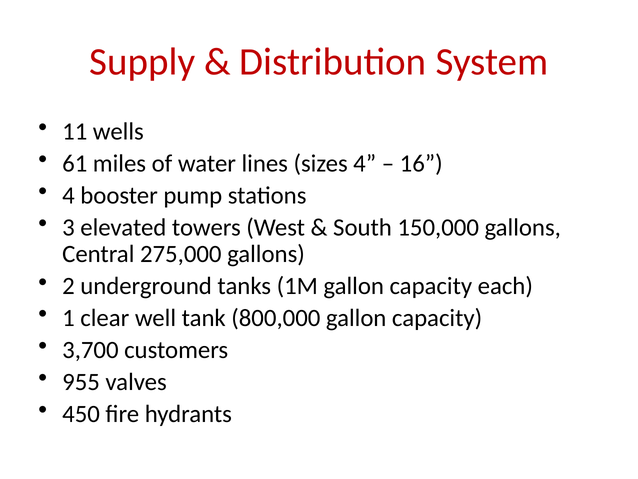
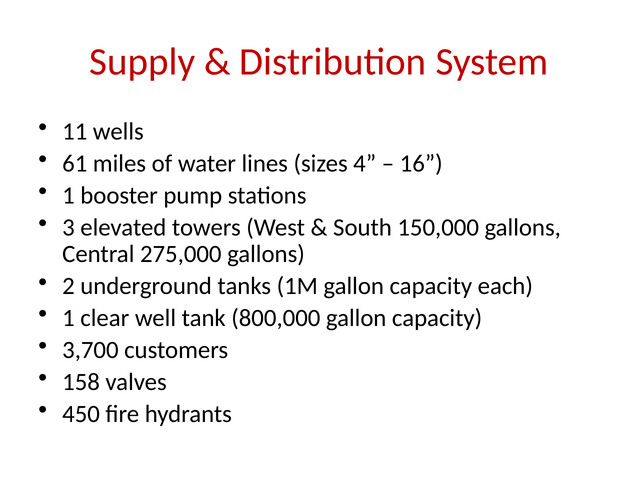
4 at (68, 195): 4 -> 1
955: 955 -> 158
